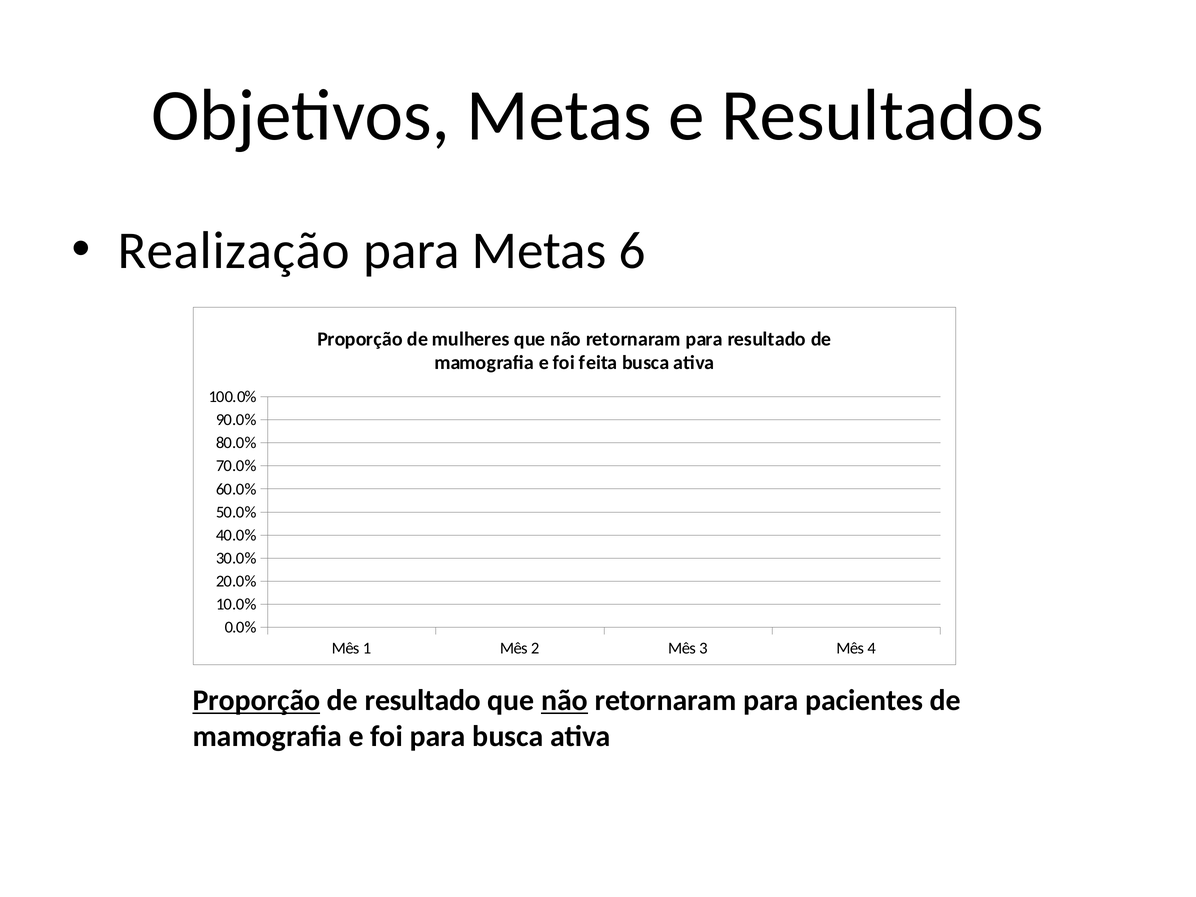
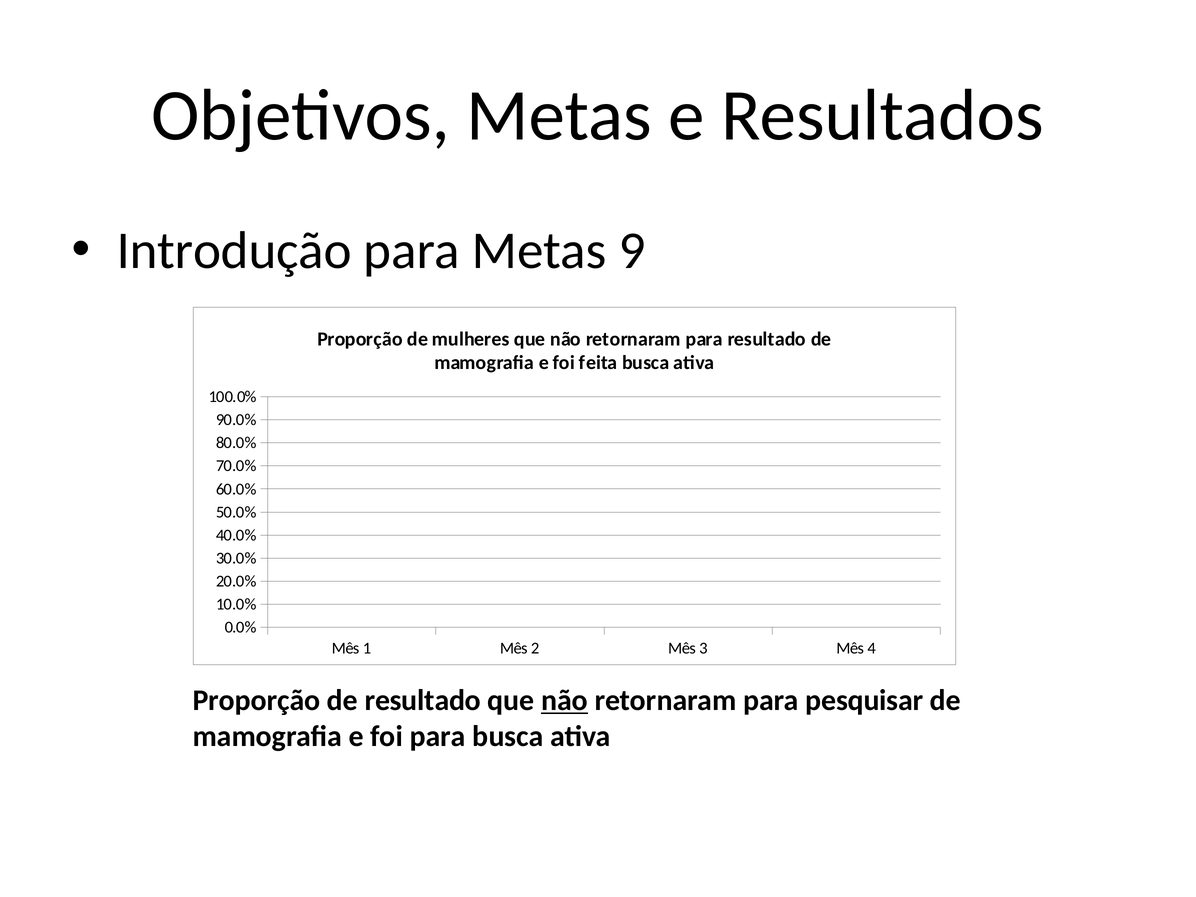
Realização: Realização -> Introdução
6: 6 -> 9
Proporção at (256, 700) underline: present -> none
pacientes: pacientes -> pesquisar
